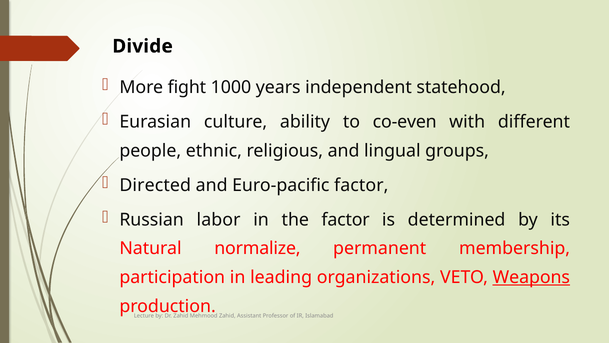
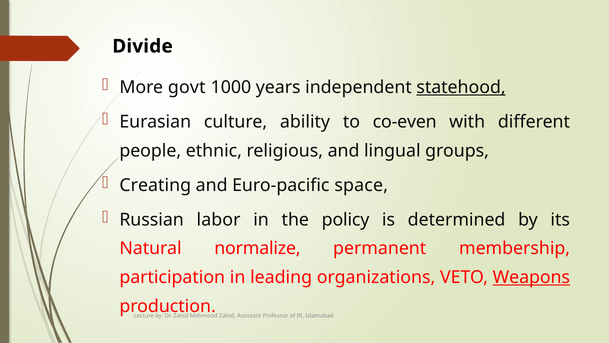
fight: fight -> govt
statehood underline: none -> present
Directed: Directed -> Creating
Euro-pacific factor: factor -> space
the factor: factor -> policy
